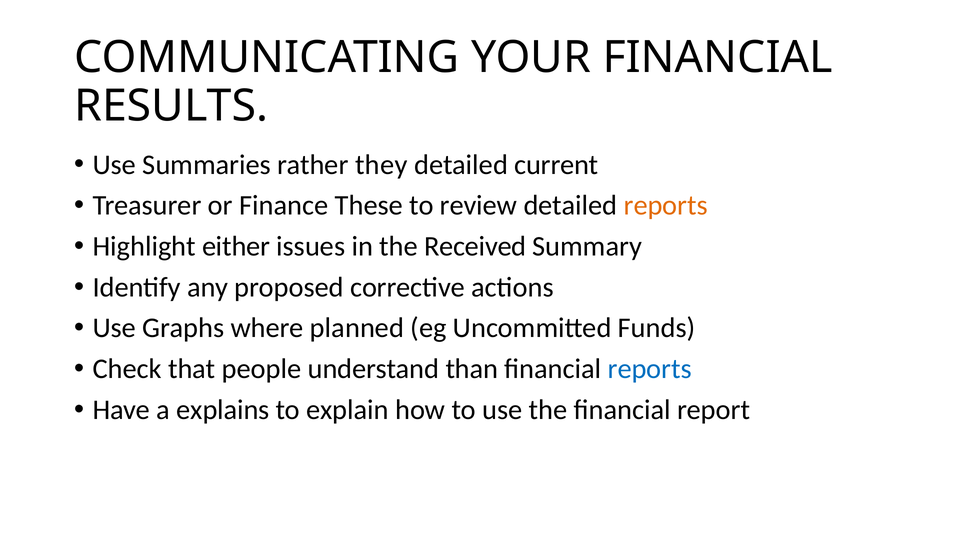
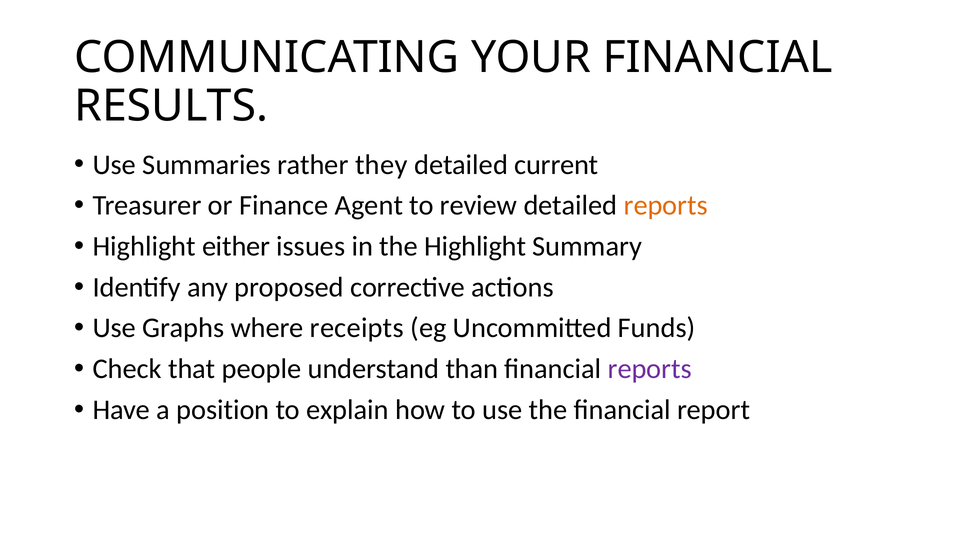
These: These -> Agent
the Received: Received -> Highlight
planned: planned -> receipts
reports at (650, 369) colour: blue -> purple
explains: explains -> position
